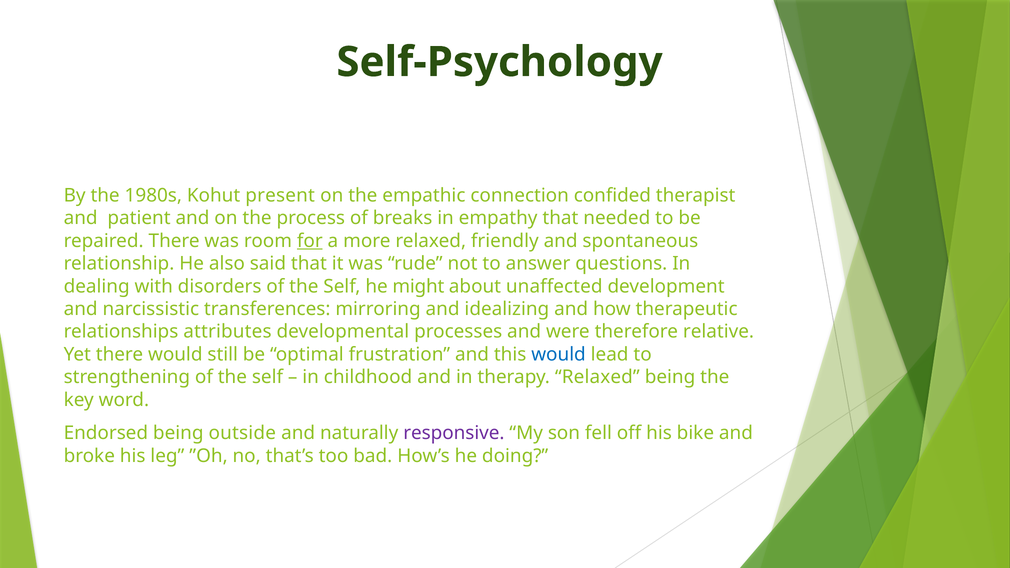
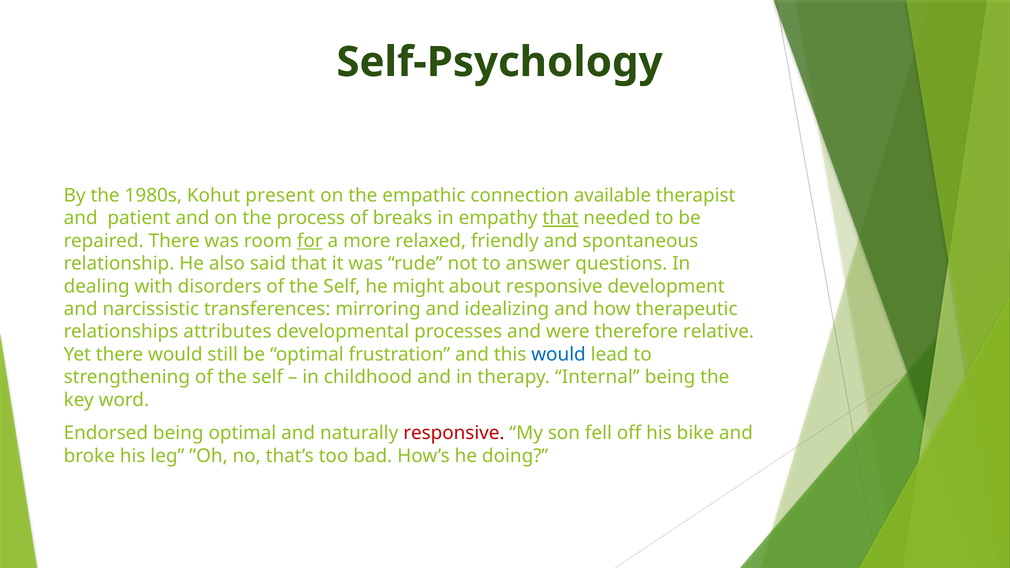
confided: confided -> available
that at (560, 218) underline: none -> present
about unaffected: unaffected -> responsive
therapy Relaxed: Relaxed -> Internal
being outside: outside -> optimal
responsive at (454, 433) colour: purple -> red
